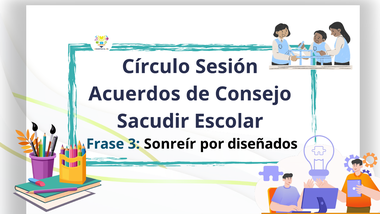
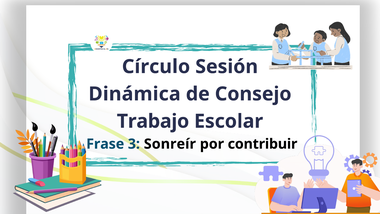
Acuerdos: Acuerdos -> Dinámica
Sacudir: Sacudir -> Trabajo
diseñados: diseñados -> contribuir
